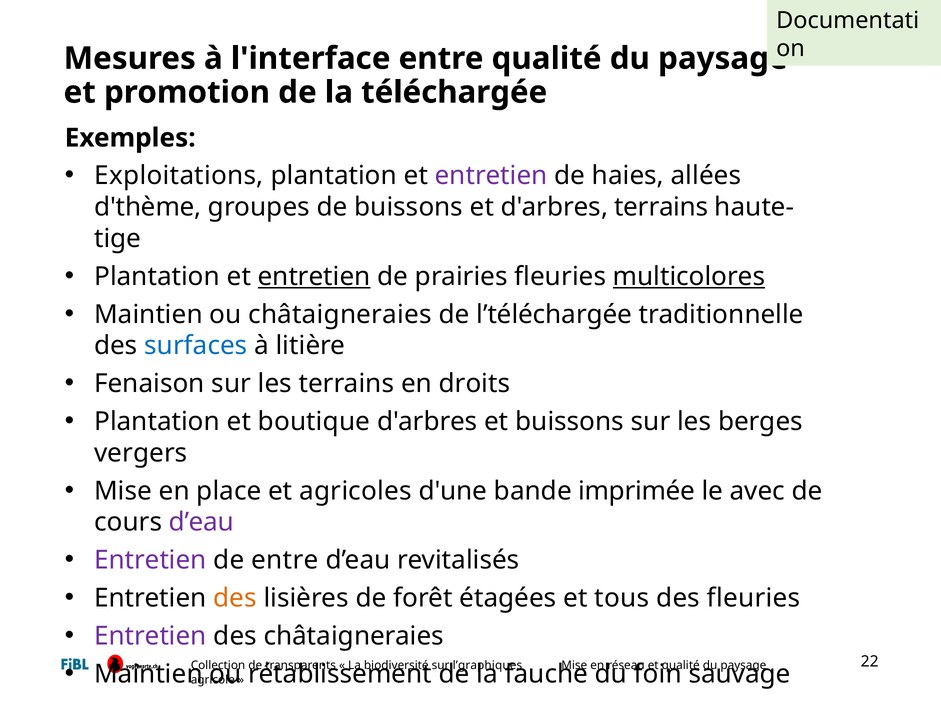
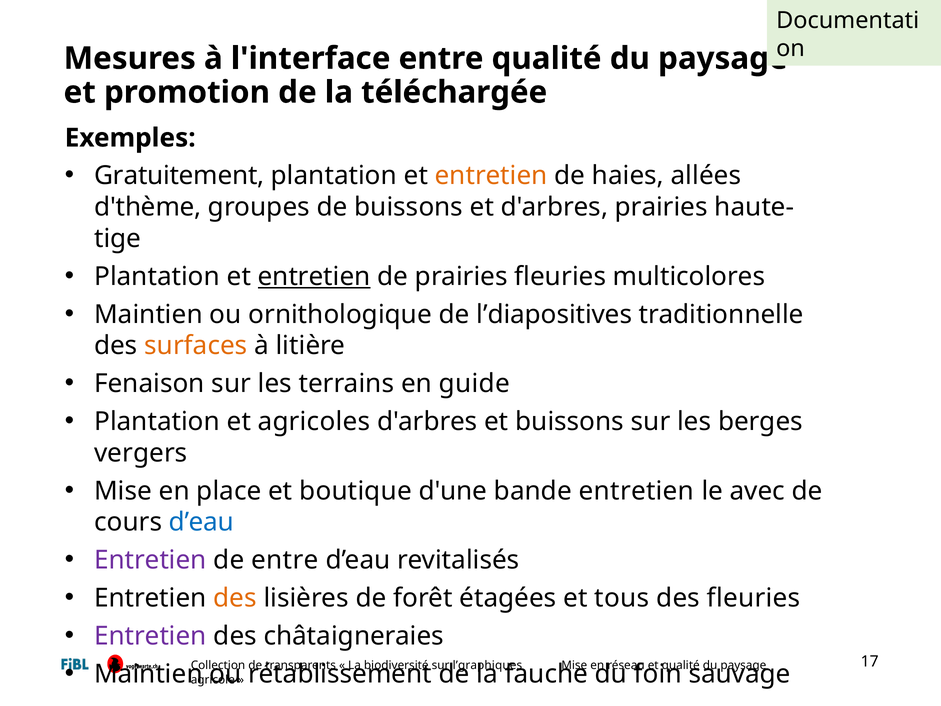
Exploitations: Exploitations -> Gratuitement
entretien at (491, 176) colour: purple -> orange
d'arbres terrains: terrains -> prairies
multicolores underline: present -> none
ou châtaigneraies: châtaigneraies -> ornithologique
l’téléchargée: l’téléchargée -> l’diapositives
surfaces colour: blue -> orange
droits: droits -> guide
boutique: boutique -> agricoles
agricoles: agricoles -> boutique
bande imprimée: imprimée -> entretien
d’eau at (201, 522) colour: purple -> blue
22: 22 -> 17
